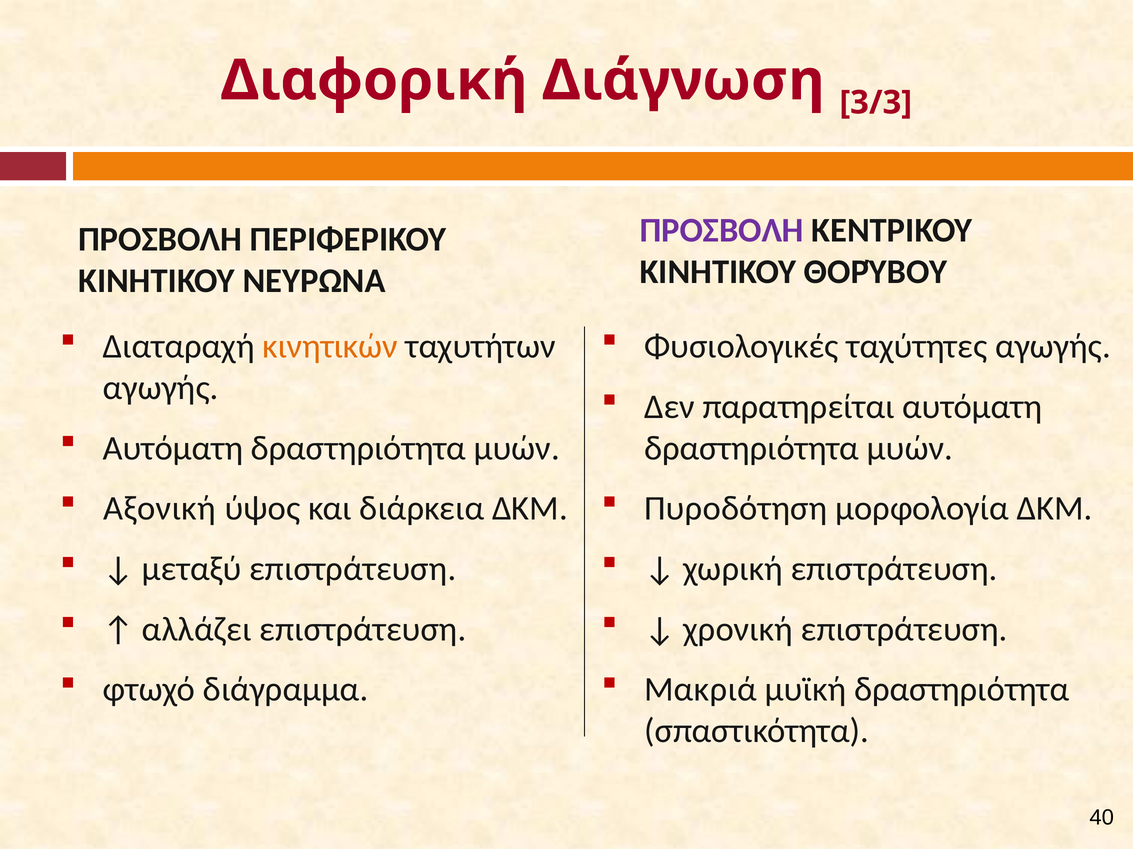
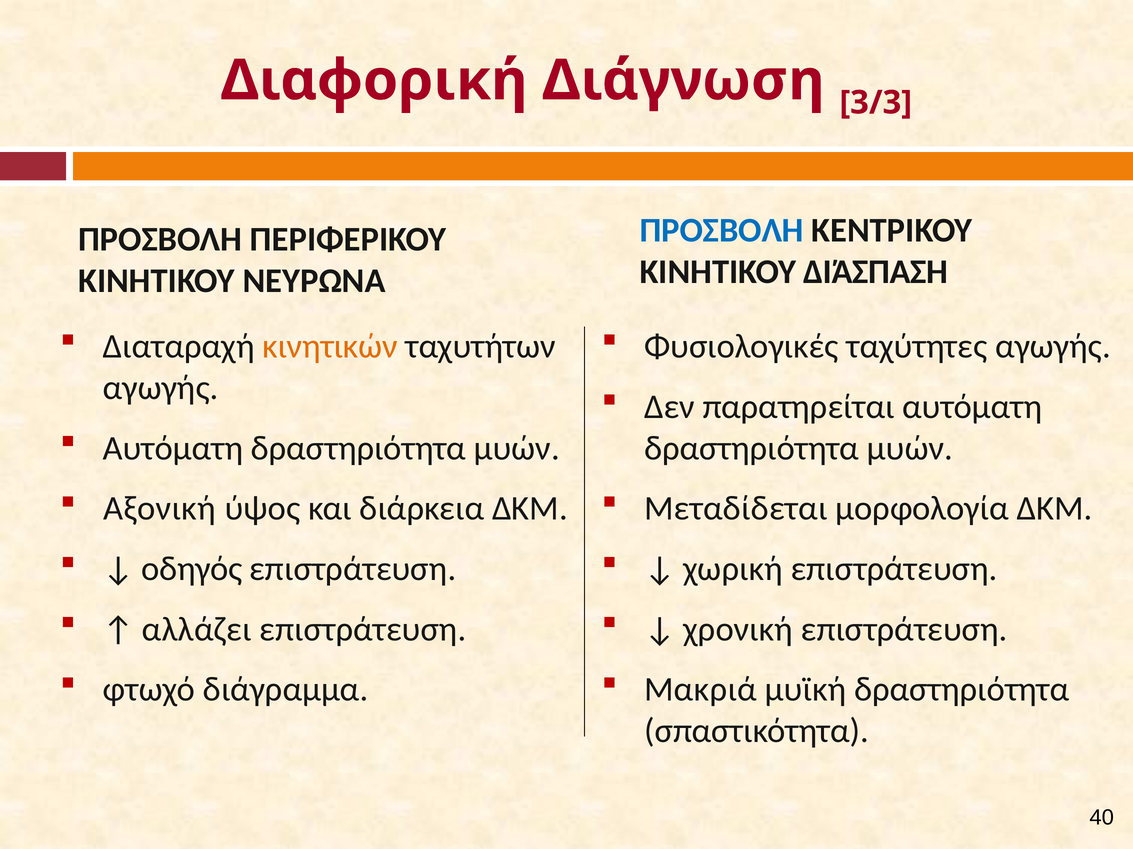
ΠΡΟΣΒΟΛΗ at (722, 231) colour: purple -> blue
ΘΟΡΎΒΟΥ: ΘΟΡΎΒΟΥ -> ΔΙΆΣΠΑΣΗ
Πυροδότηση: Πυροδότηση -> Μεταδίδεται
μεταξύ: μεταξύ -> οδηγός
